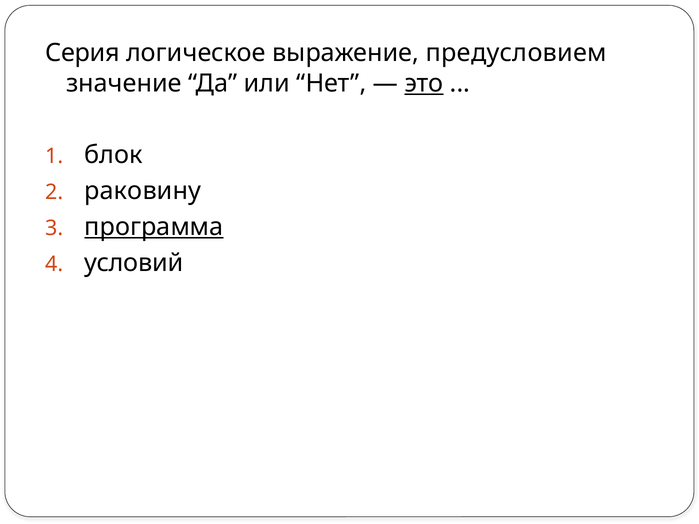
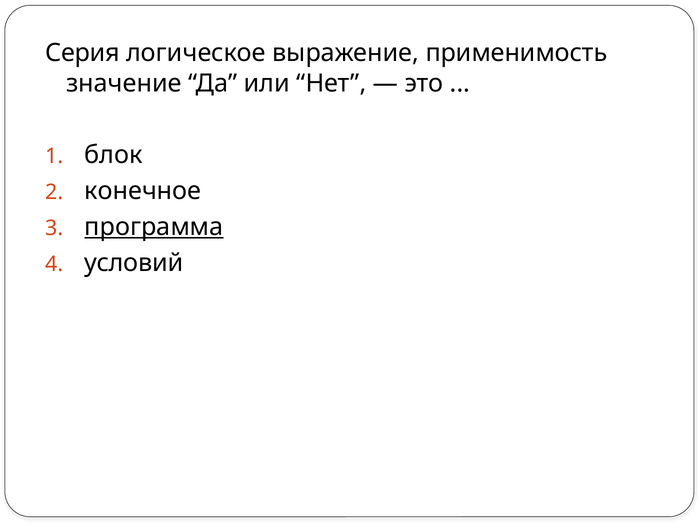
предусловием: предусловием -> применимость
это underline: present -> none
раковину: раковину -> конечное
